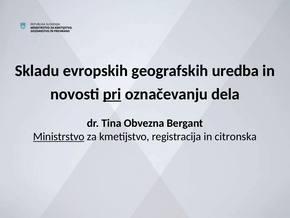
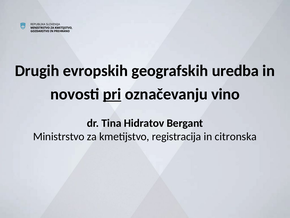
Skladu: Skladu -> Drugih
dela: dela -> vino
Obvezna: Obvezna -> Hidratov
Ministrstvo at (59, 136) underline: present -> none
